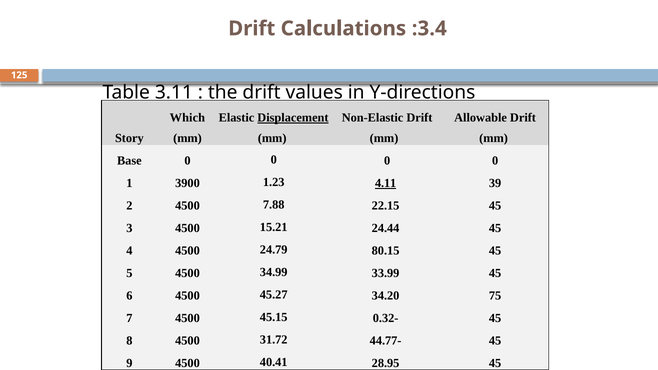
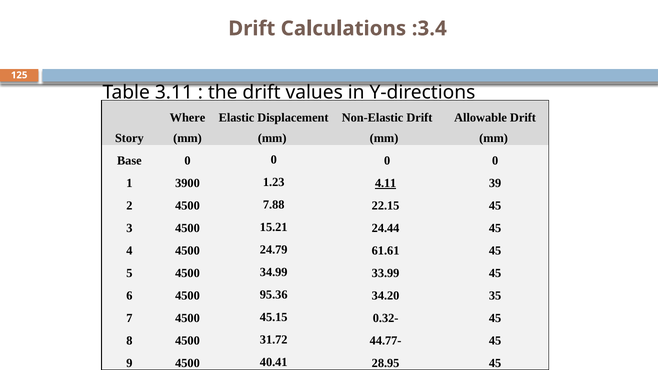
Which: Which -> Where
Displacement underline: present -> none
80.15: 80.15 -> 61.61
45.27: 45.27 -> 95.36
75: 75 -> 35
